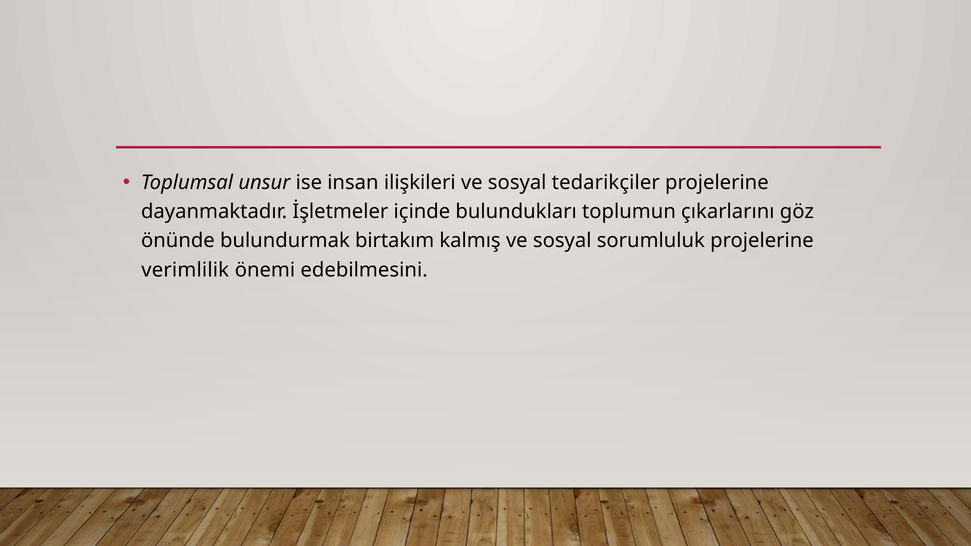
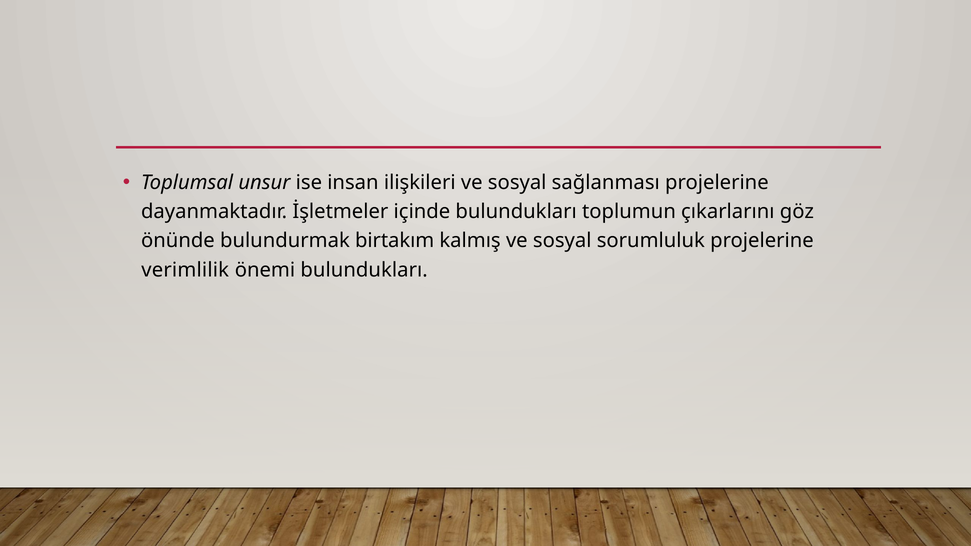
tedarikçiler: tedarikçiler -> sağlanması
önemi edebilmesini: edebilmesini -> bulundukları
